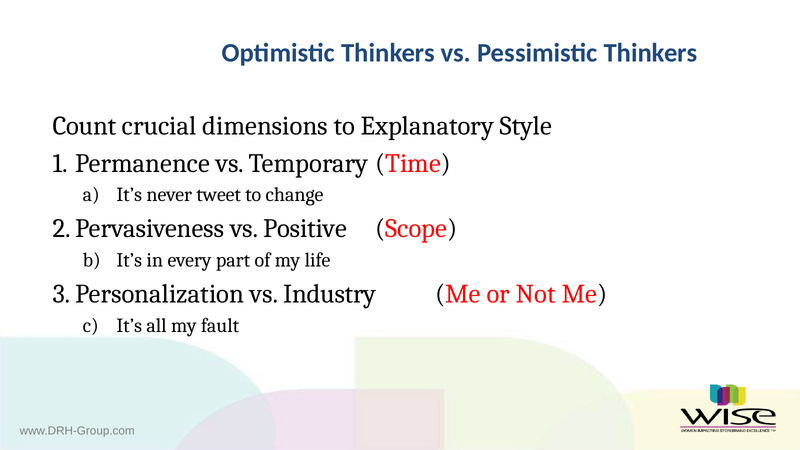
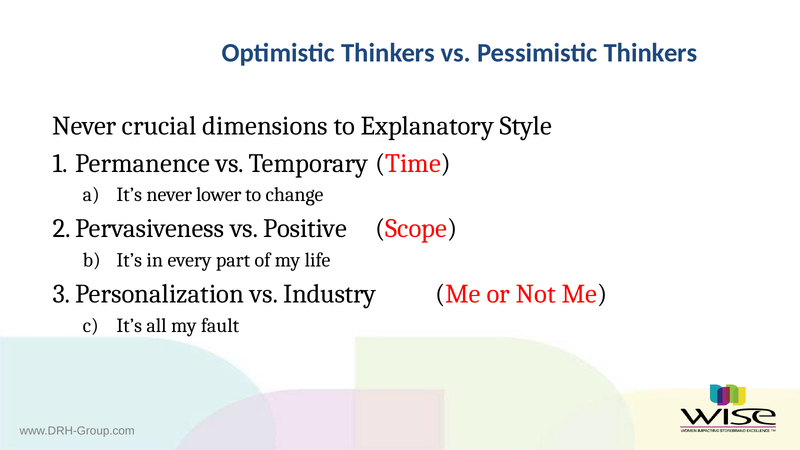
Count at (84, 126): Count -> Never
tweet: tweet -> lower
